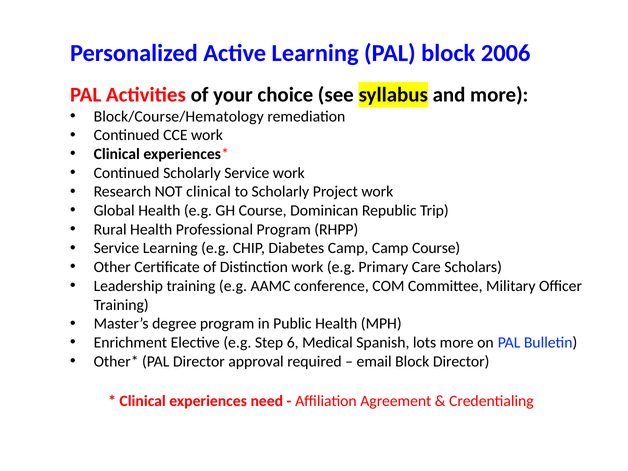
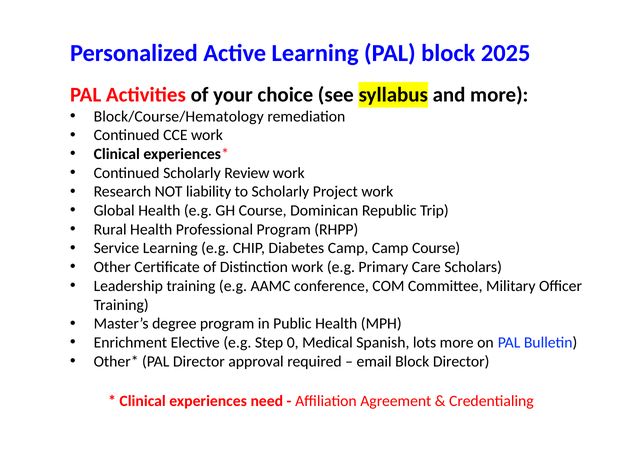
2006: 2006 -> 2025
Scholarly Service: Service -> Review
NOT clinical: clinical -> liability
6: 6 -> 0
